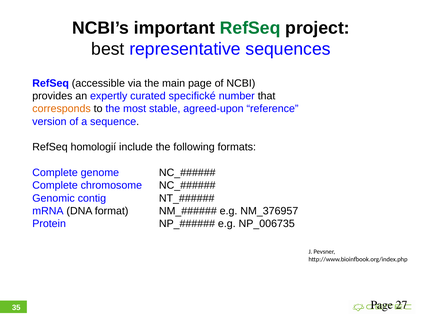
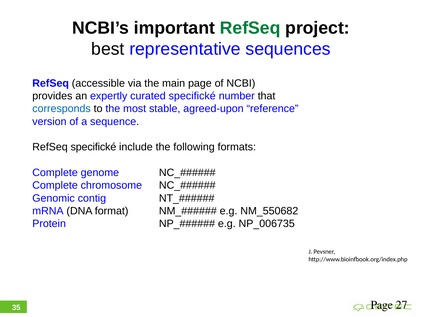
corresponds colour: orange -> blue
RefSeq homologií: homologií -> specifické
NM_376957: NM_376957 -> NM_550682
